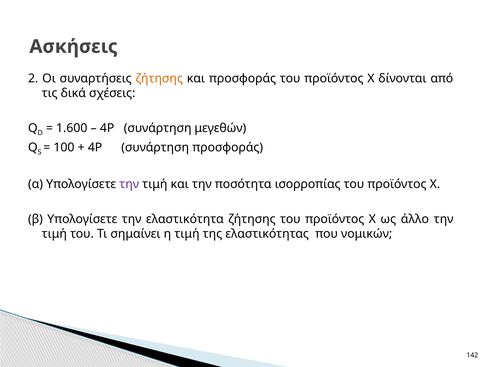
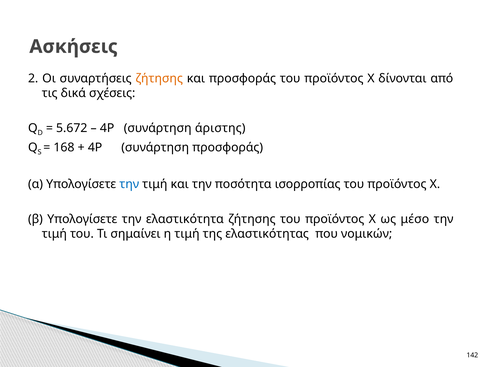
1.600: 1.600 -> 5.672
μεγεθών: μεγεθών -> άριστης
100: 100 -> 168
την at (129, 184) colour: purple -> blue
άλλο: άλλο -> μέσο
